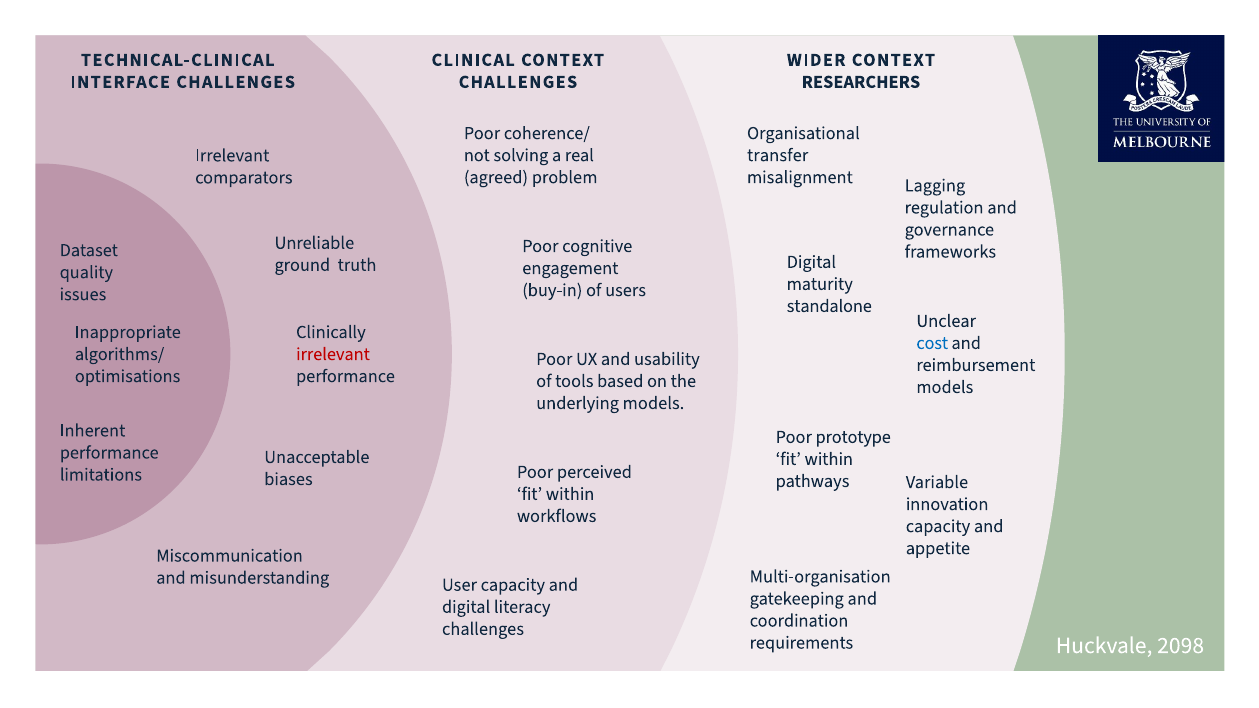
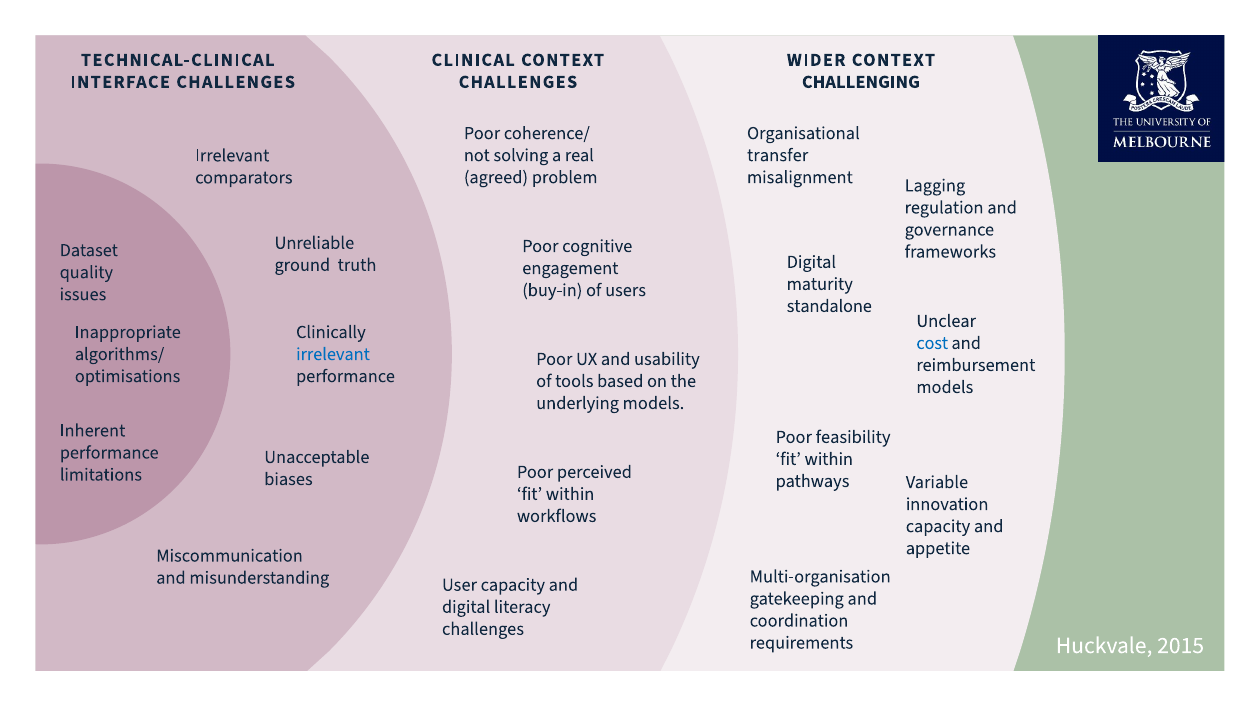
RESEARCHERS: RESEARCHERS -> CHALLENGING
irrelevant at (333, 354) colour: red -> blue
prototype: prototype -> feasibility
2098: 2098 -> 2015
